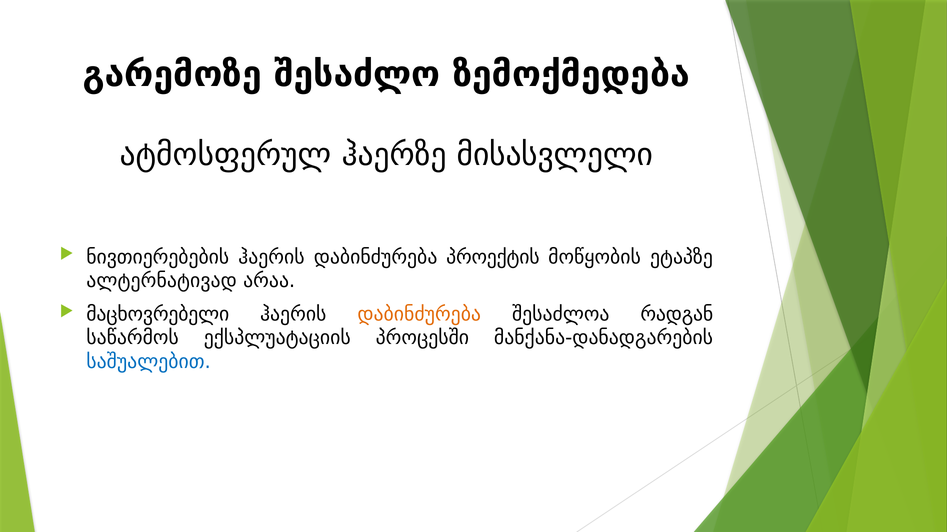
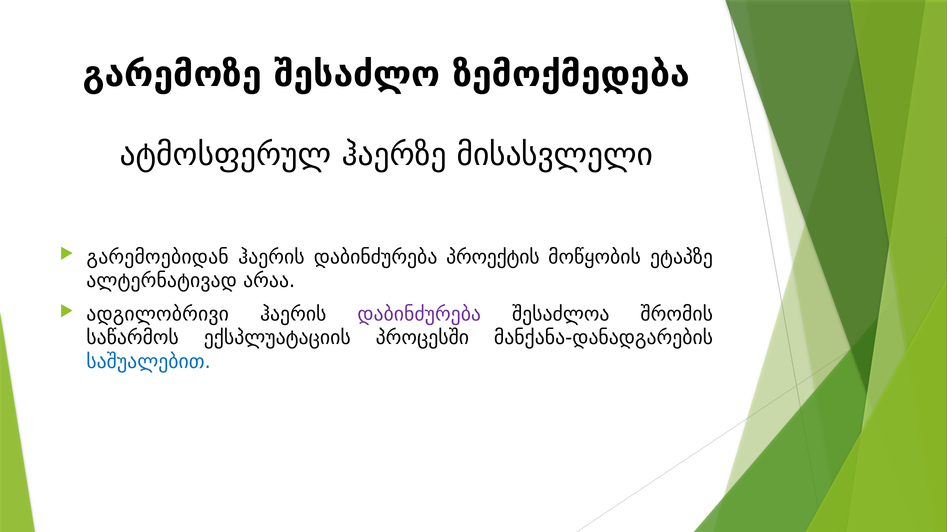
ნივთიერებების: ნივთიერებების -> გარემოებიდან
მაცხოვრებელი: მაცხოვრებელი -> ადგილობრივი
დაბინძურება at (419, 315) colour: orange -> purple
რადგან: რადგან -> შრომის
